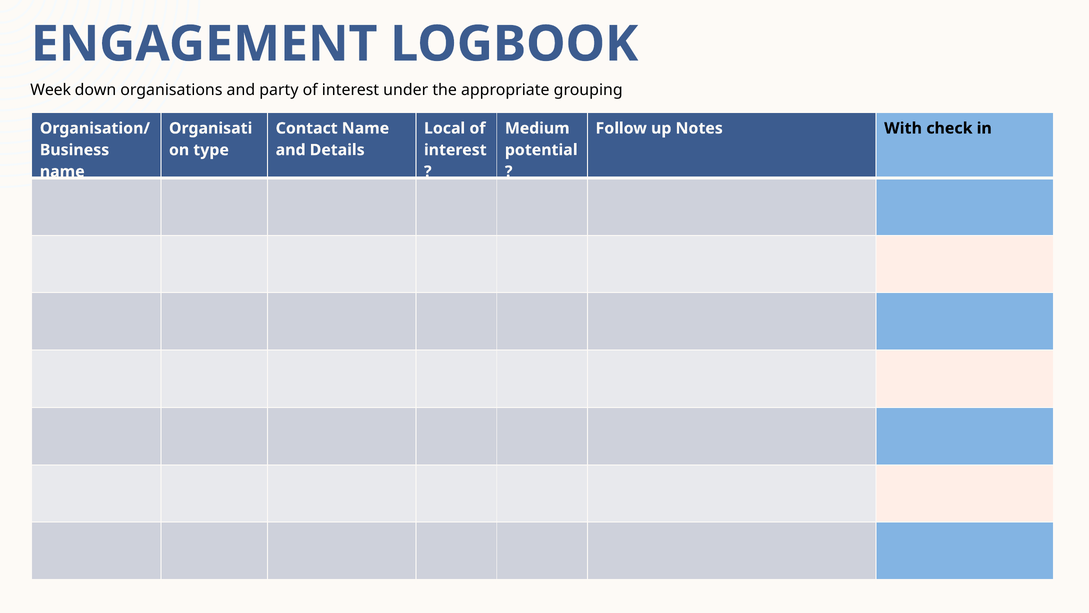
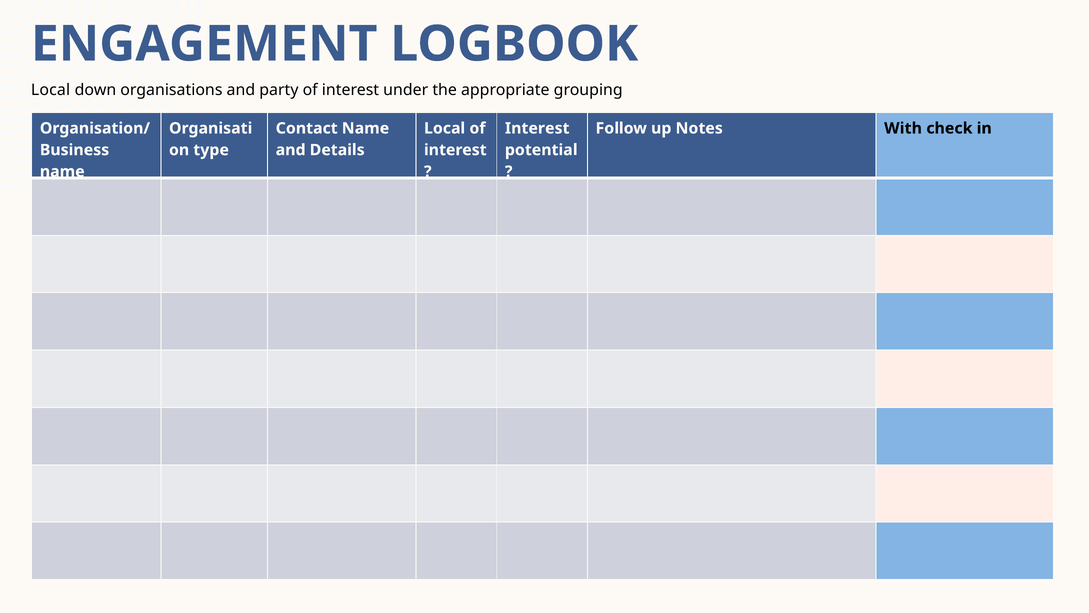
Week at (51, 90): Week -> Local
Medium at (537, 128): Medium -> Interest
